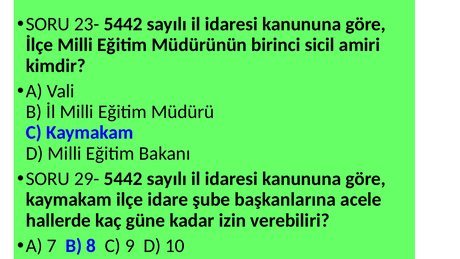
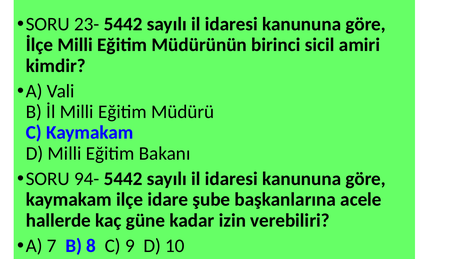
29-: 29- -> 94-
